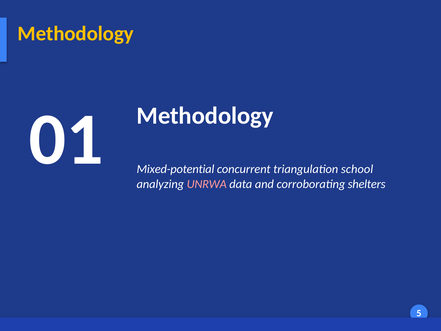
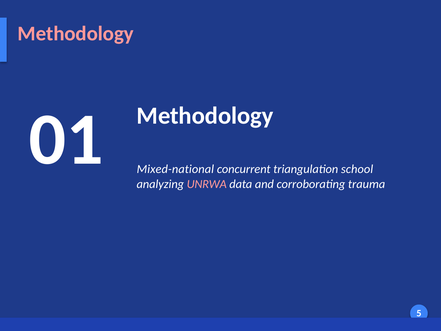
Methodology at (76, 34) colour: yellow -> pink
Mixed-potential: Mixed-potential -> Mixed-national
shelters: shelters -> trauma
